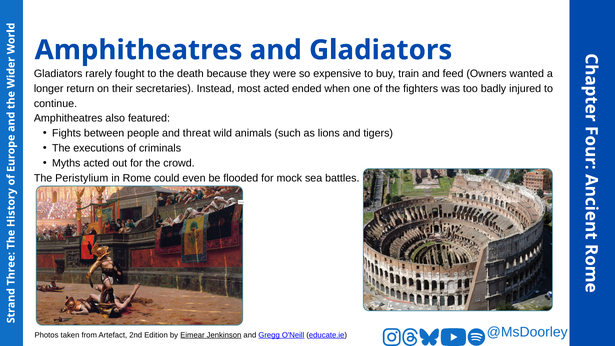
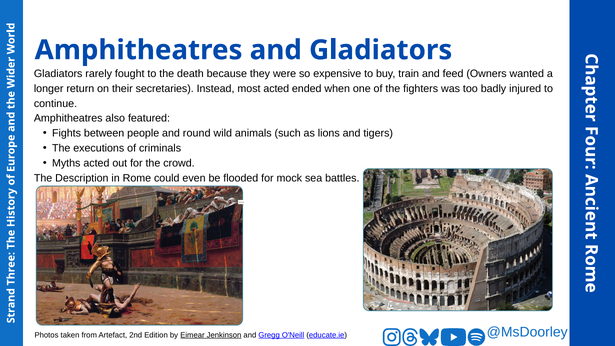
threat: threat -> round
Peristylium: Peristylium -> Description
